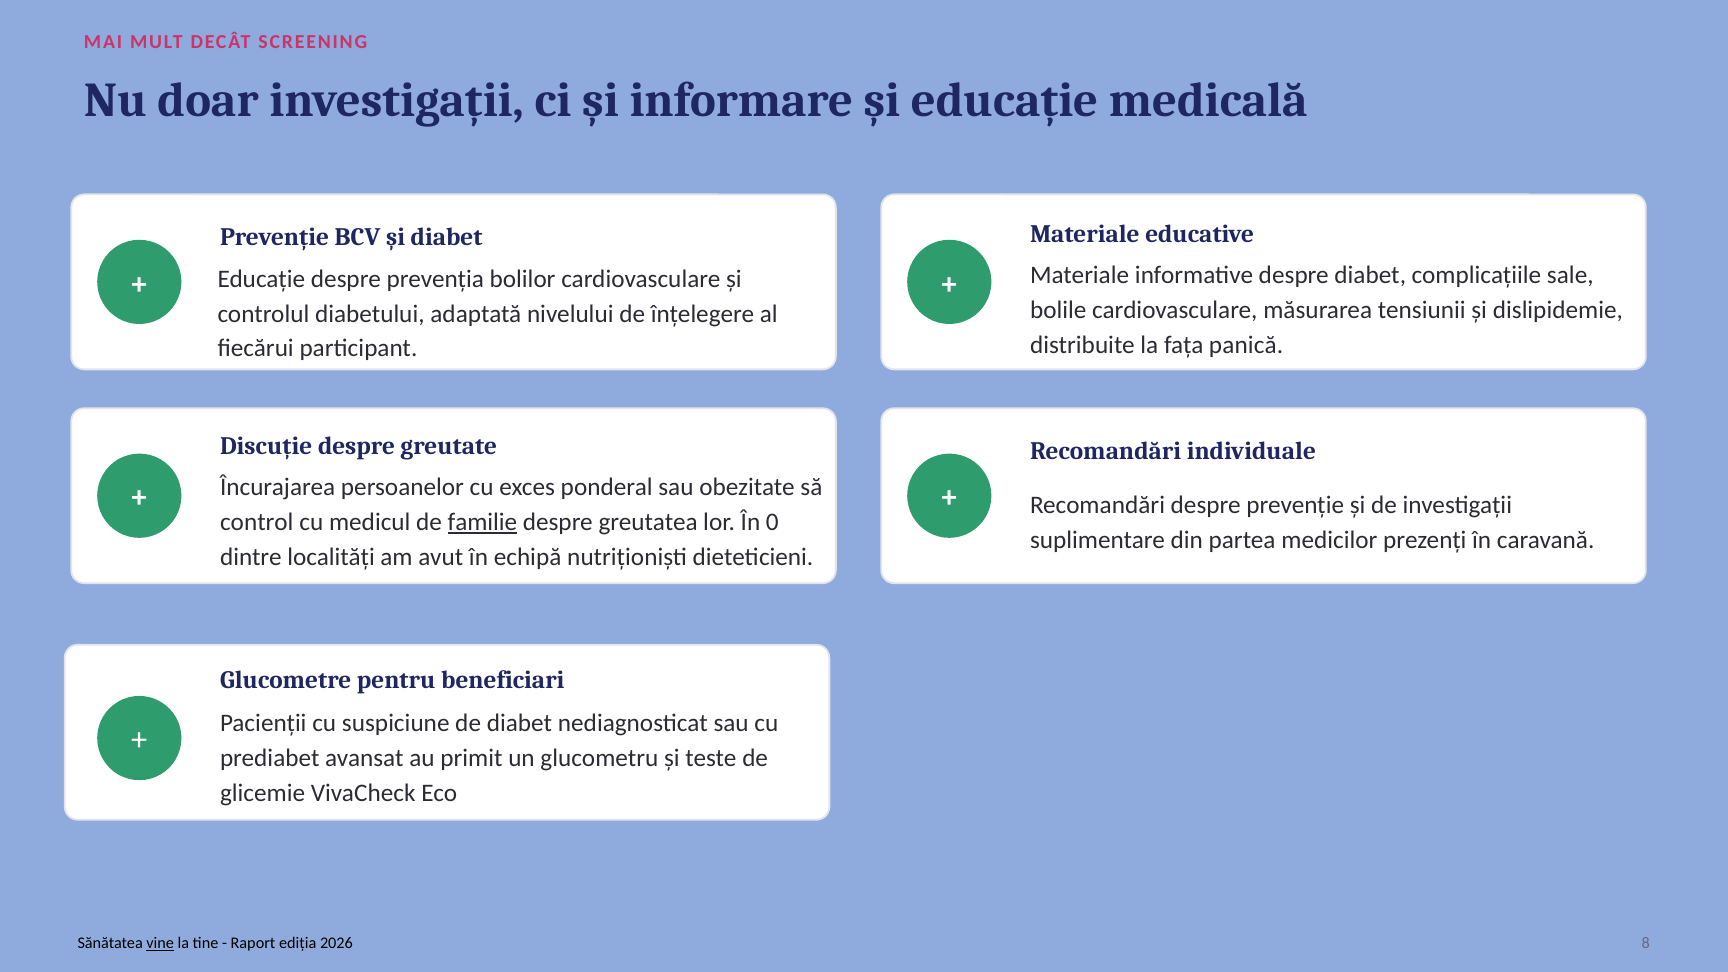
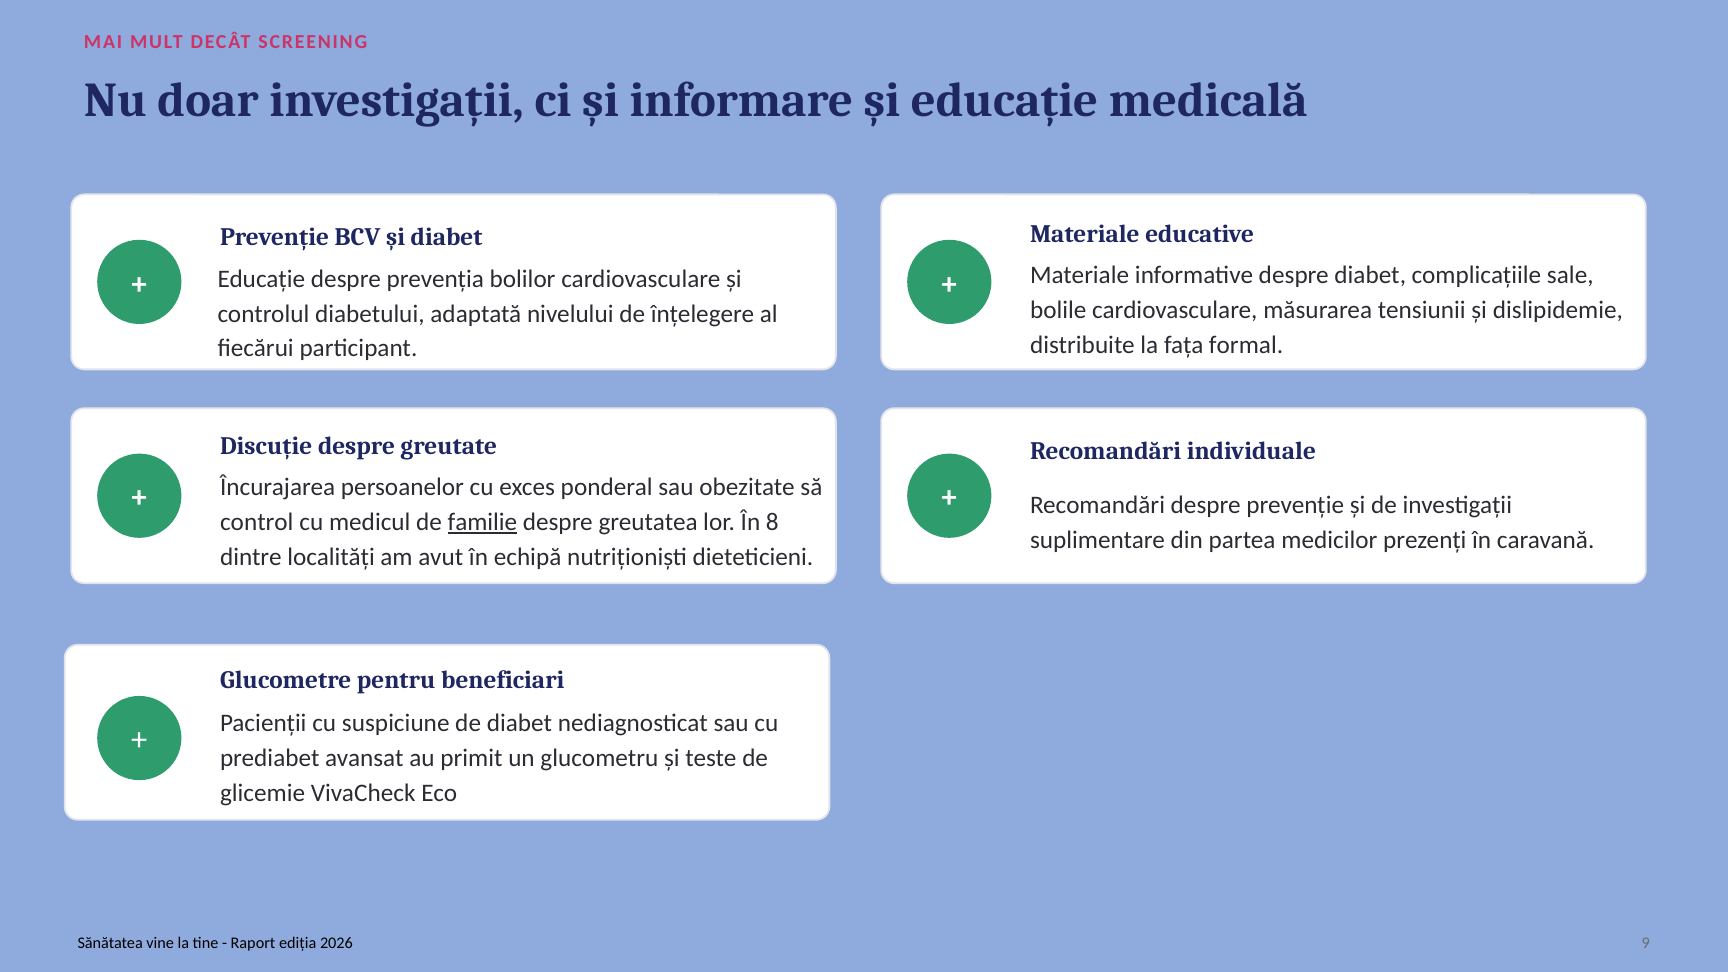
panică: panică -> formal
0: 0 -> 8
vine underline: present -> none
8: 8 -> 9
